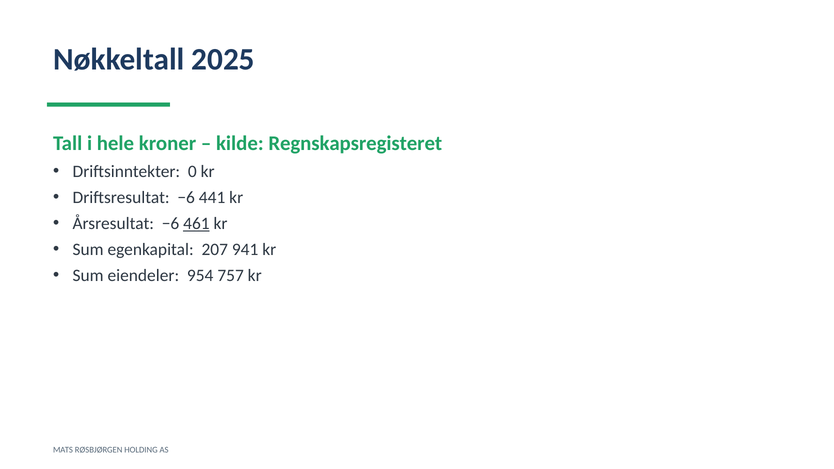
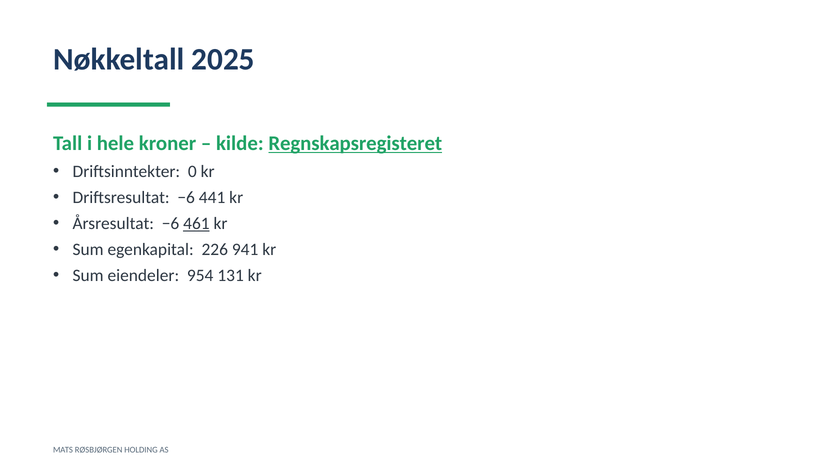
Regnskapsregisteret underline: none -> present
207: 207 -> 226
757: 757 -> 131
